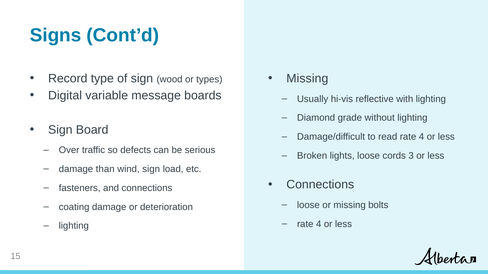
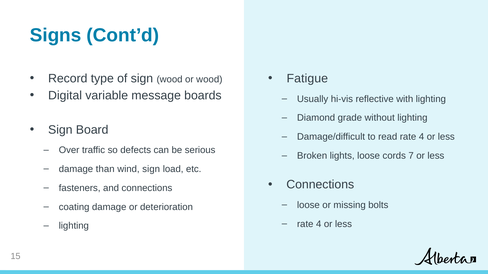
or types: types -> wood
Missing at (307, 79): Missing -> Fatigue
3: 3 -> 7
